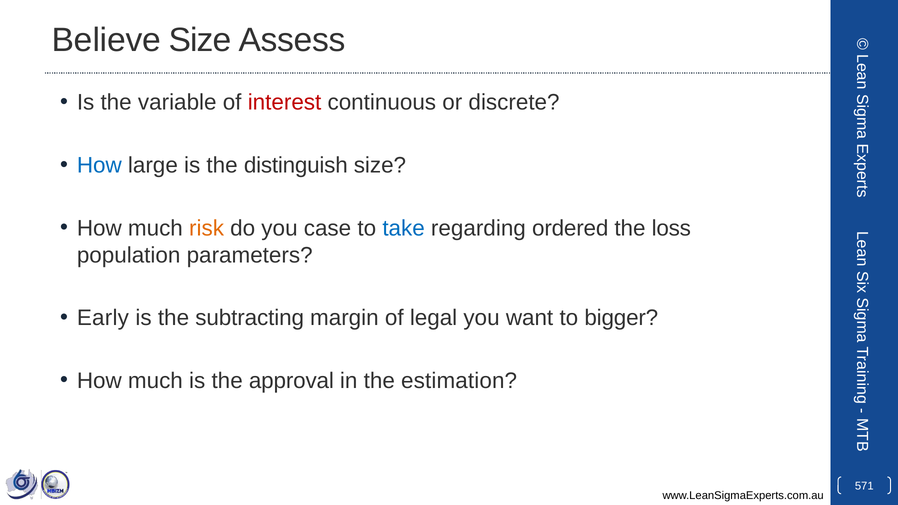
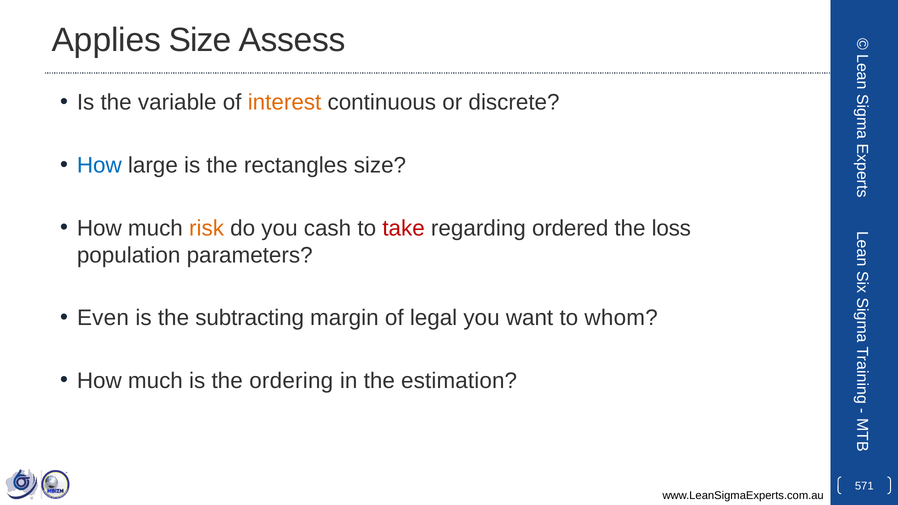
Believe: Believe -> Applies
interest colour: red -> orange
distinguish: distinguish -> rectangles
case: case -> cash
take colour: blue -> red
Early: Early -> Even
bigger: bigger -> whom
approval: approval -> ordering
